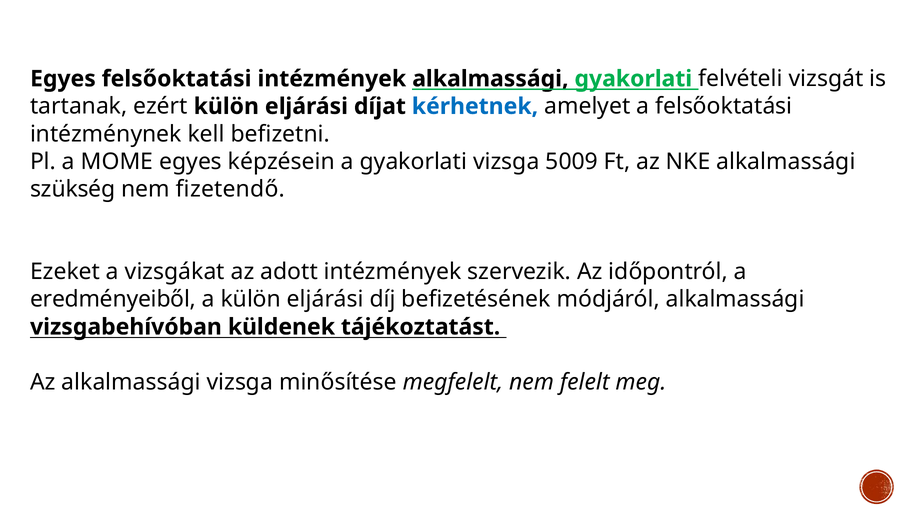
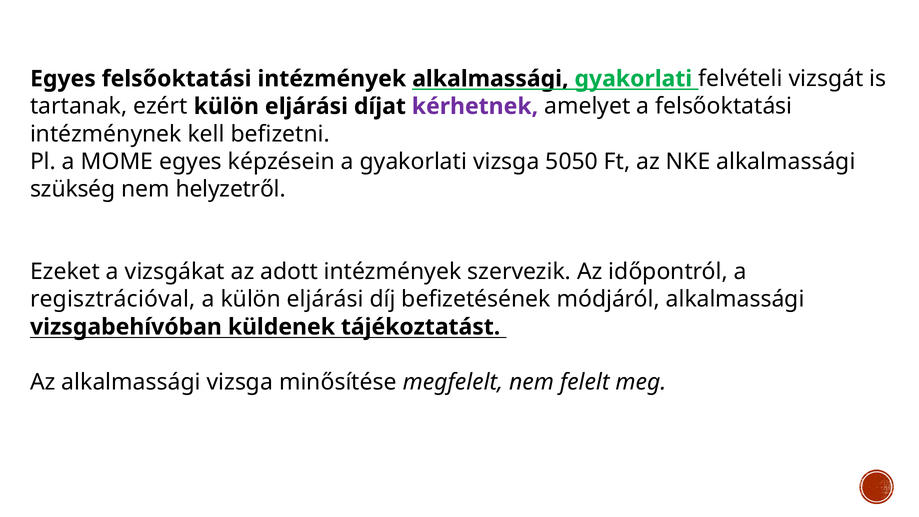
kérhetnek colour: blue -> purple
5009: 5009 -> 5050
fizetendő: fizetendő -> helyzetről
eredményeiből: eredményeiből -> regisztrációval
